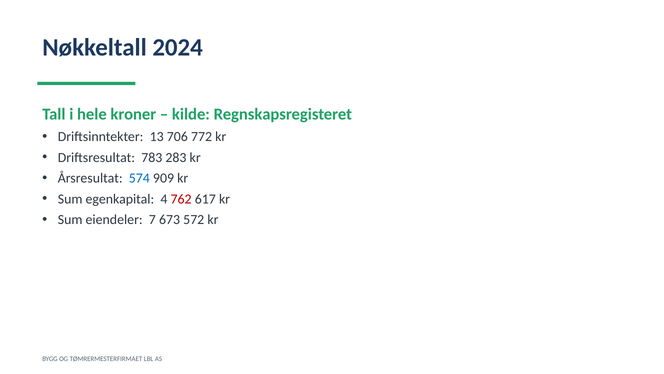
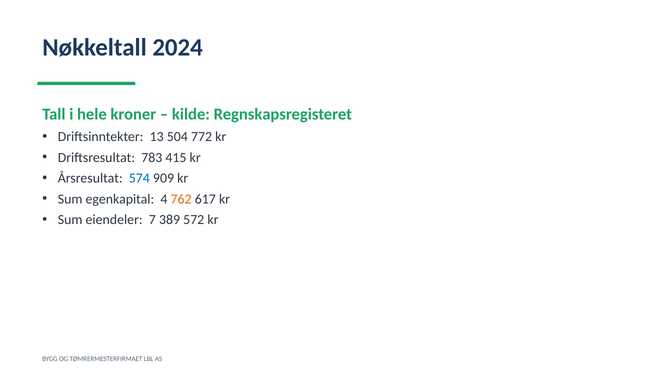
706: 706 -> 504
283: 283 -> 415
762 colour: red -> orange
673: 673 -> 389
